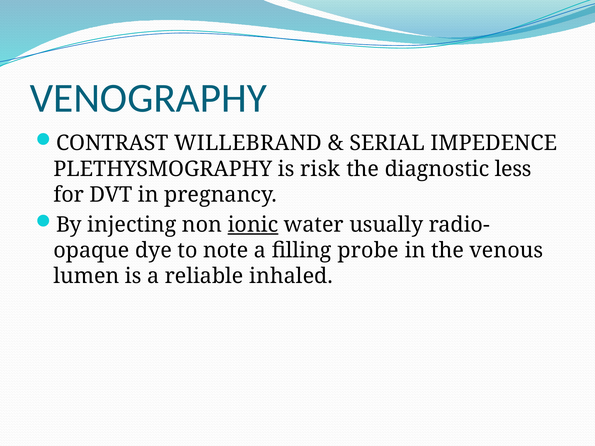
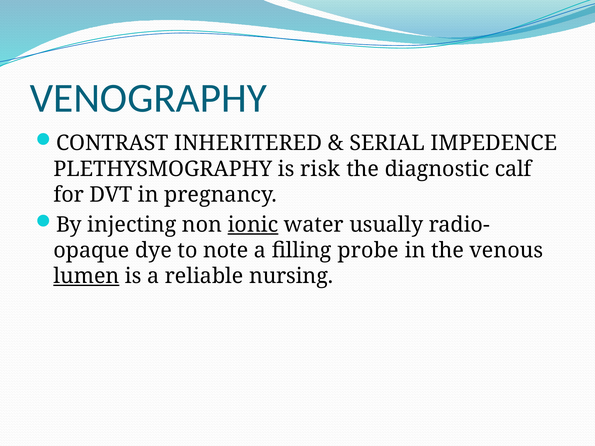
WILLEBRAND: WILLEBRAND -> INHERITERED
less: less -> calf
lumen underline: none -> present
inhaled: inhaled -> nursing
